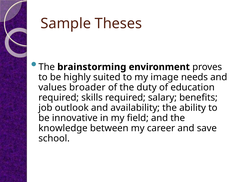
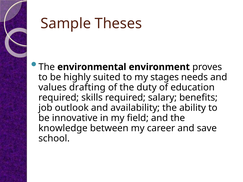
brainstorming: brainstorming -> environmental
image: image -> stages
broader: broader -> drafting
